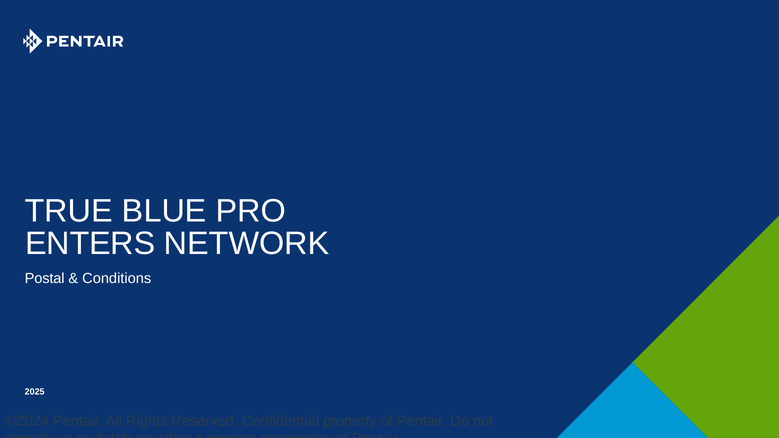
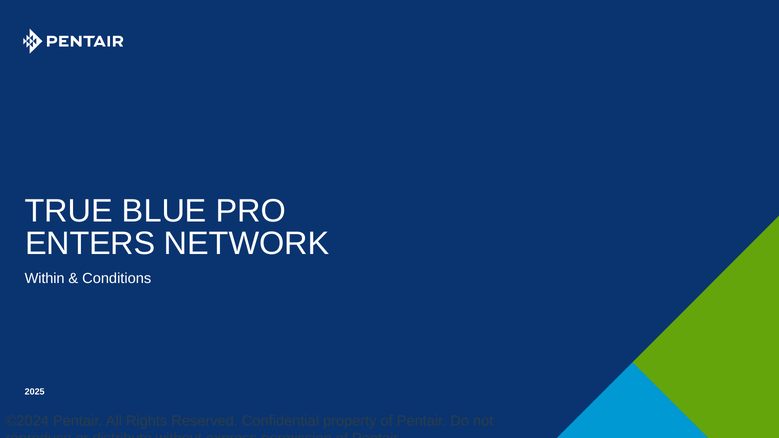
Postal: Postal -> Within
